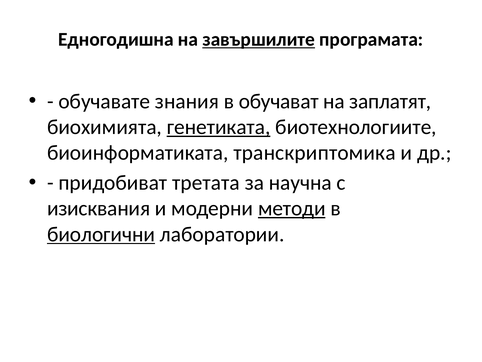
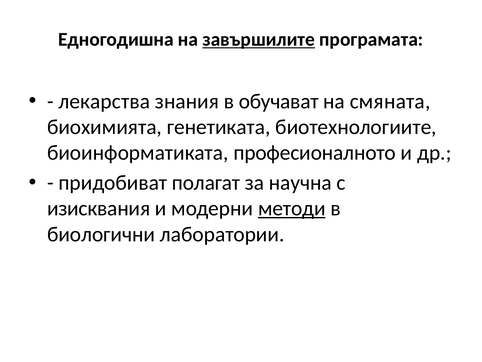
обучавате: обучавате -> лекарства
заплатят: заплатят -> смяната
генетиката underline: present -> none
транскриптомика: транскриптомика -> професионалното
третата: третата -> полагат
биологични underline: present -> none
